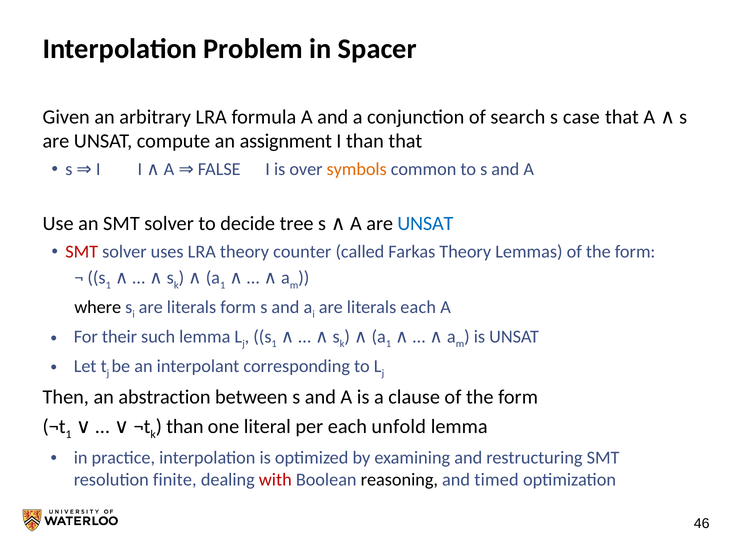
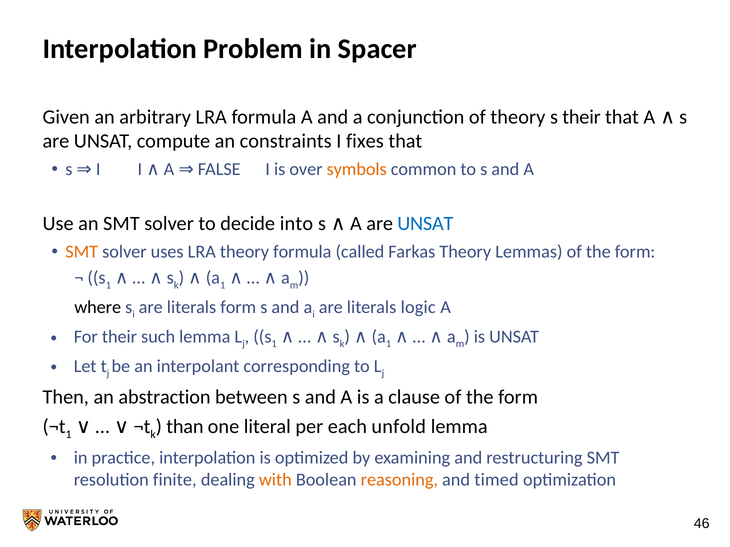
of search: search -> theory
s case: case -> their
assignment: assignment -> constraints
I than: than -> fixes
tree: tree -> into
SMT at (82, 252) colour: red -> orange
theory counter: counter -> formula
literals each: each -> logic
with colour: red -> orange
reasoning colour: black -> orange
